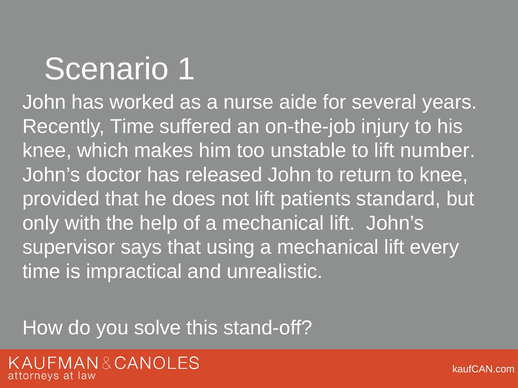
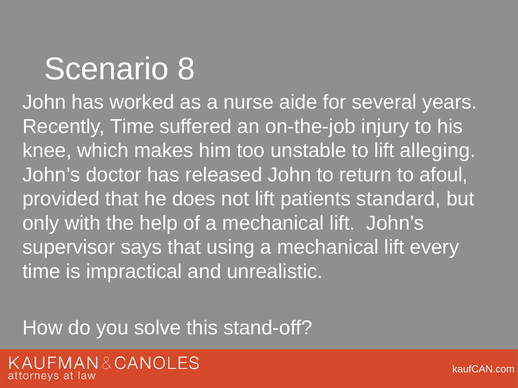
1: 1 -> 8
number: number -> alleging
to knee: knee -> afoul
